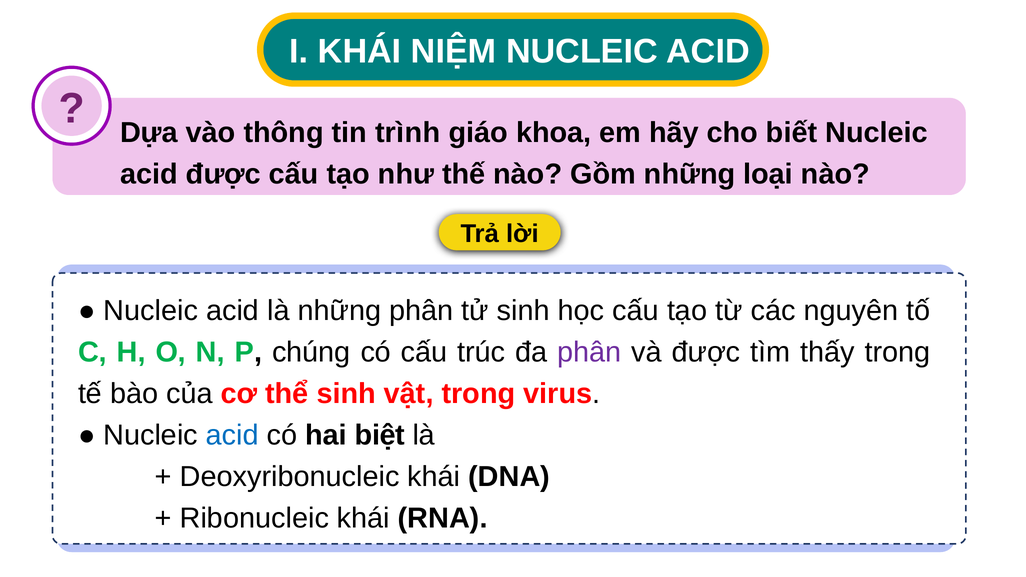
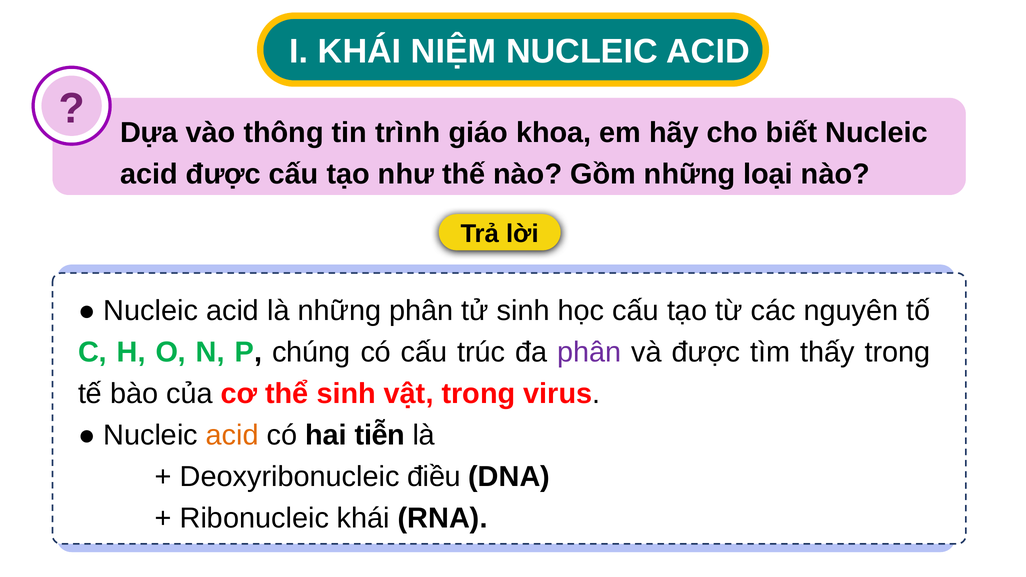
acid at (232, 435) colour: blue -> orange
biệt: biệt -> tiễn
Deoxyribonucleic khái: khái -> điều
